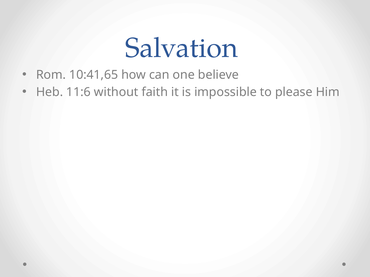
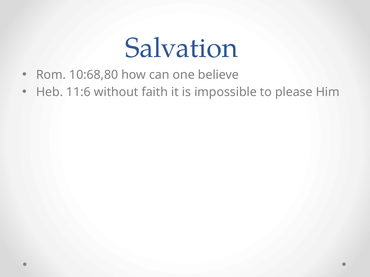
10:41,65: 10:41,65 -> 10:68,80
